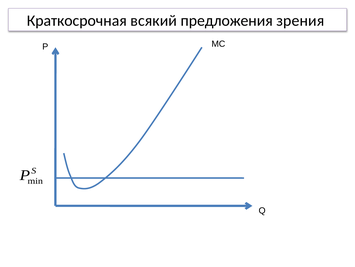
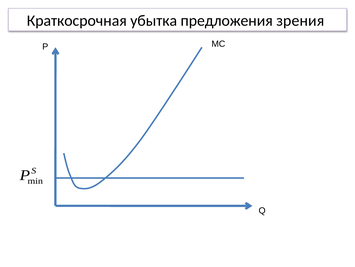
всякий: всякий -> убытка
